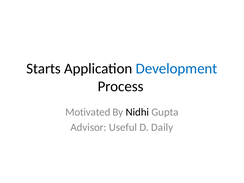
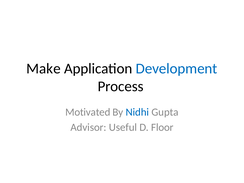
Starts: Starts -> Make
Nidhi colour: black -> blue
Daily: Daily -> Floor
